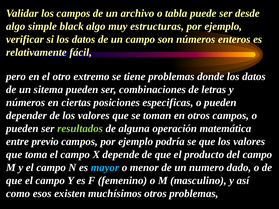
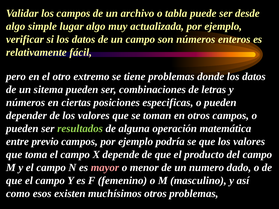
black: black -> lugar
estructuras: estructuras -> actualizada
mayor colour: light blue -> pink
